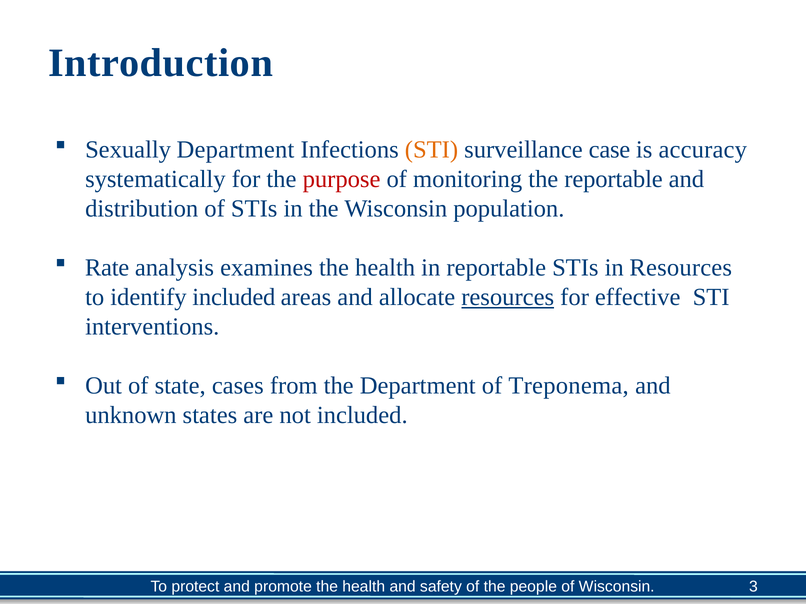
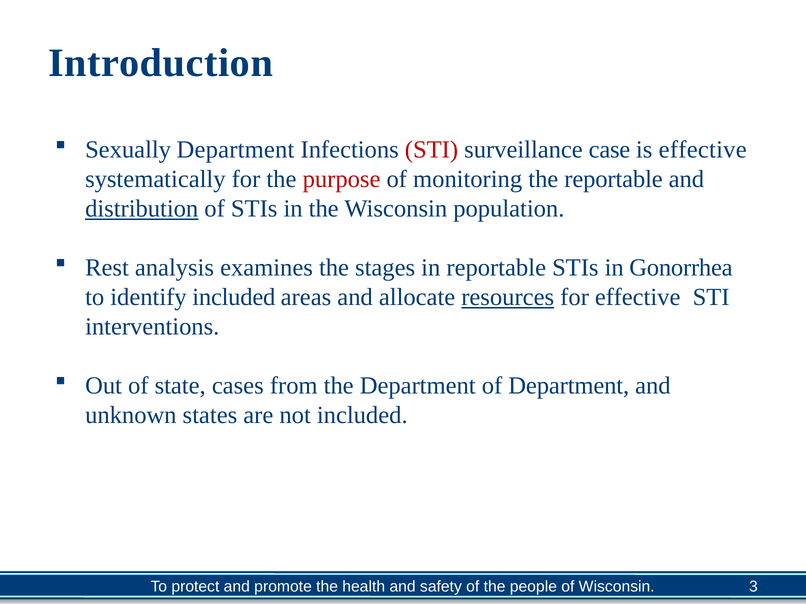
STI at (431, 150) colour: orange -> red
is accuracy: accuracy -> effective
distribution underline: none -> present
Rate: Rate -> Rest
examines the health: health -> stages
in Resources: Resources -> Gonorrhea
of Treponema: Treponema -> Department
